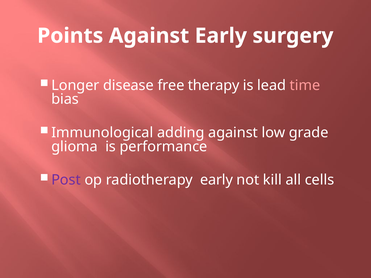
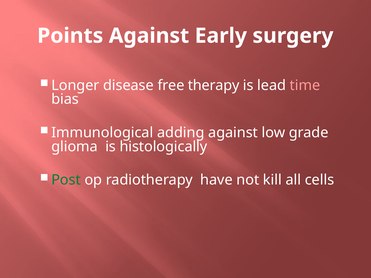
performance: performance -> histologically
Post colour: purple -> green
radiotherapy early: early -> have
